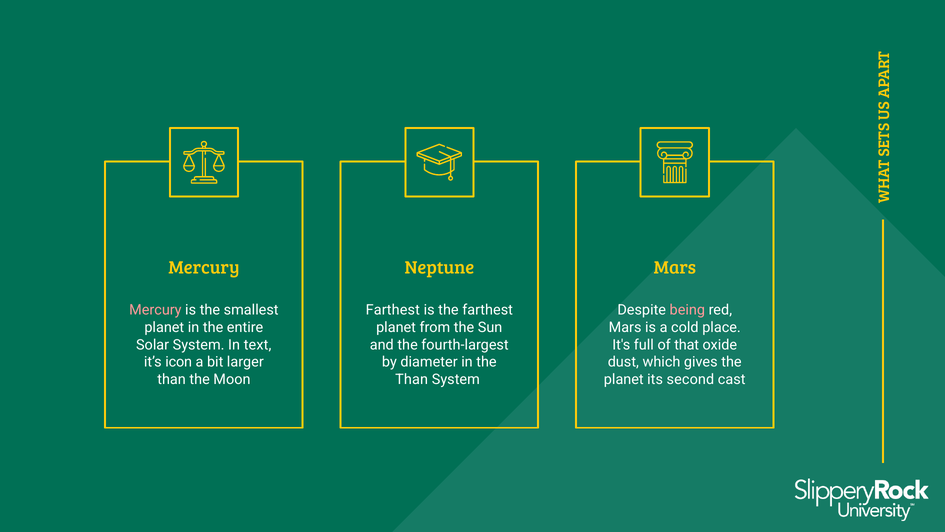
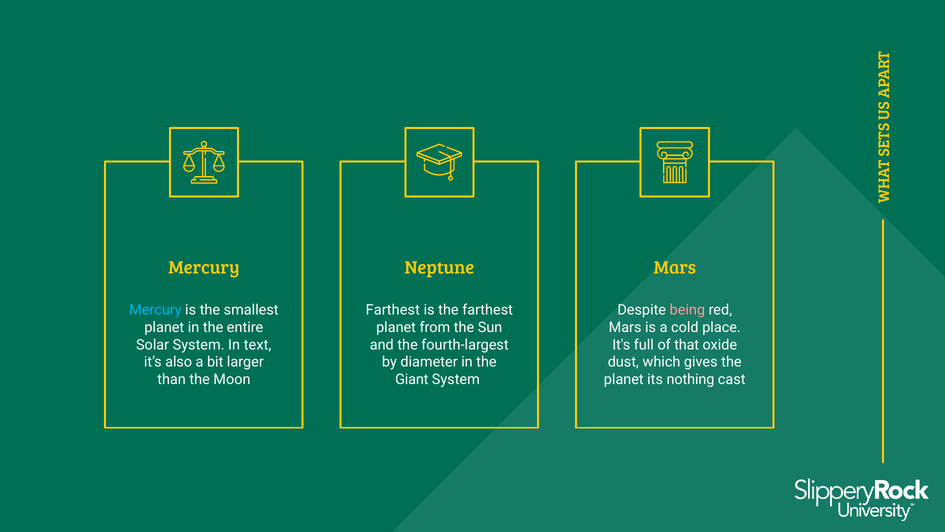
Mercury at (155, 310) colour: pink -> light blue
icon: icon -> also
Than at (412, 379): Than -> Giant
second: second -> nothing
